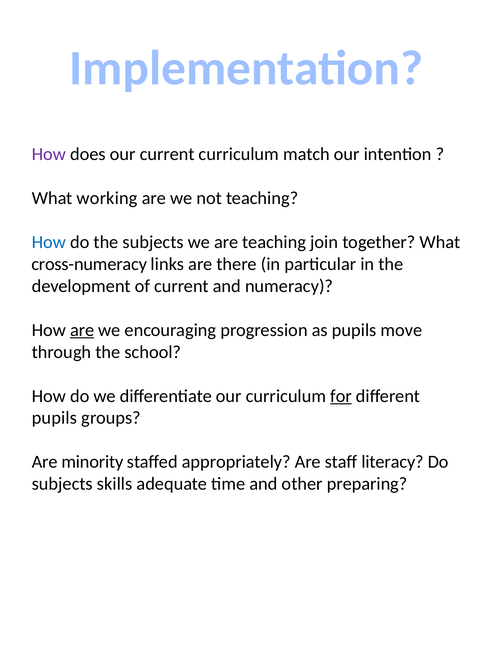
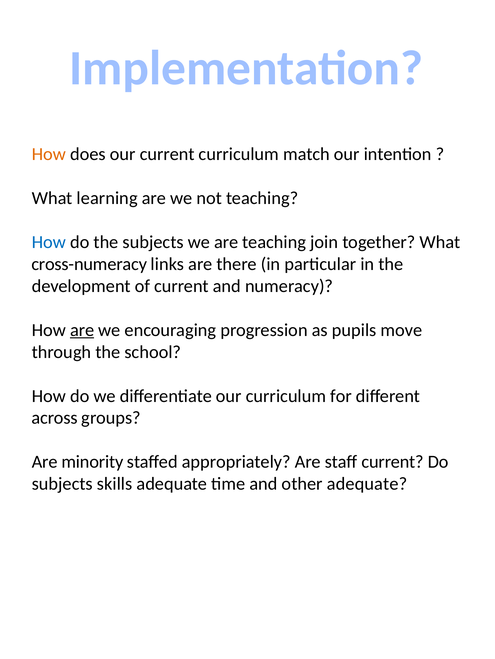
How at (49, 154) colour: purple -> orange
working: working -> learning
for underline: present -> none
pupils at (54, 419): pupils -> across
staff literacy: literacy -> current
other preparing: preparing -> adequate
